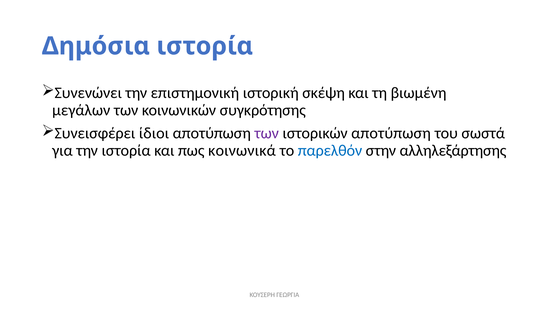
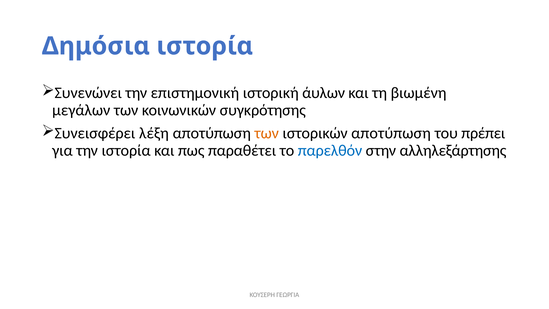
σκέψη: σκέψη -> άυλων
ίδιοι: ίδιοι -> λέξη
των at (267, 133) colour: purple -> orange
σωστά: σωστά -> πρέπει
κοινωνικά: κοινωνικά -> παραθέτει
